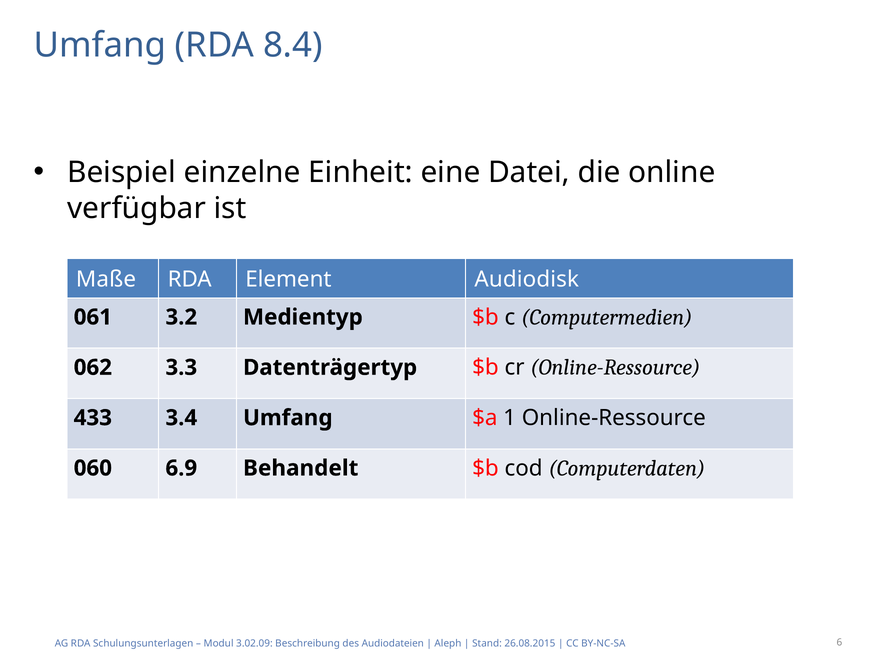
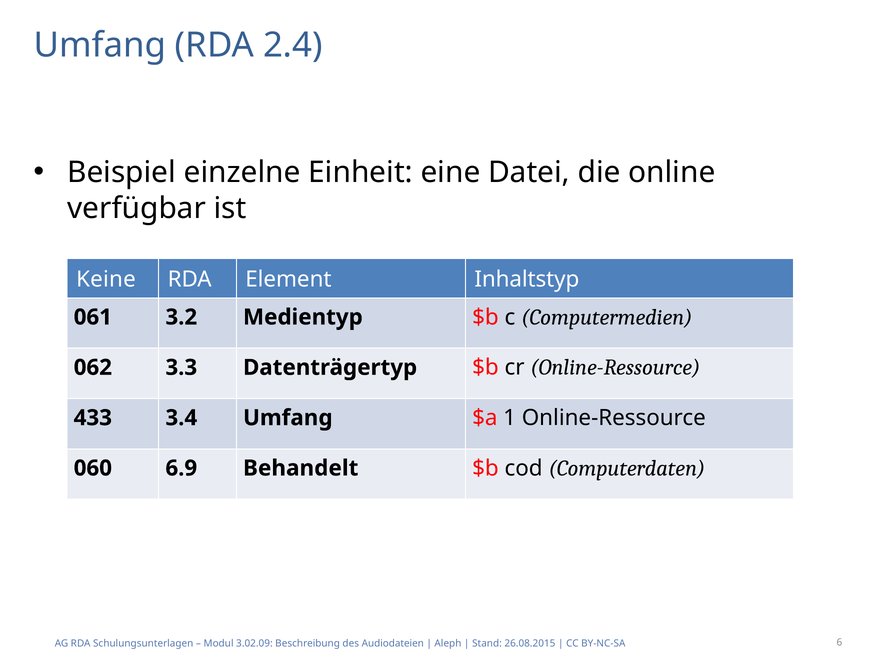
8.4: 8.4 -> 2.4
Maße: Maße -> Keine
Audiodisk: Audiodisk -> Inhaltstyp
